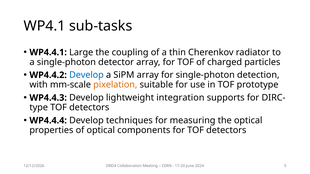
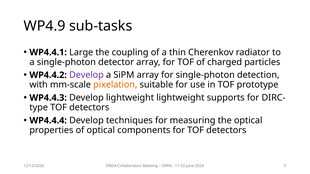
WP4.1: WP4.1 -> WP4.9
Develop at (86, 75) colour: blue -> purple
lightweight integration: integration -> lightweight
